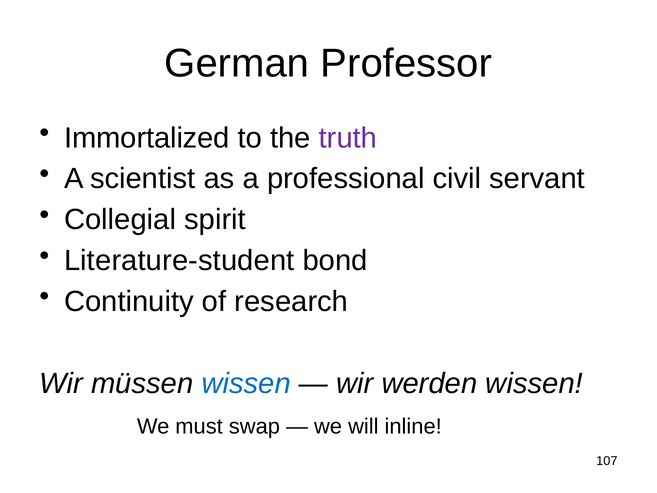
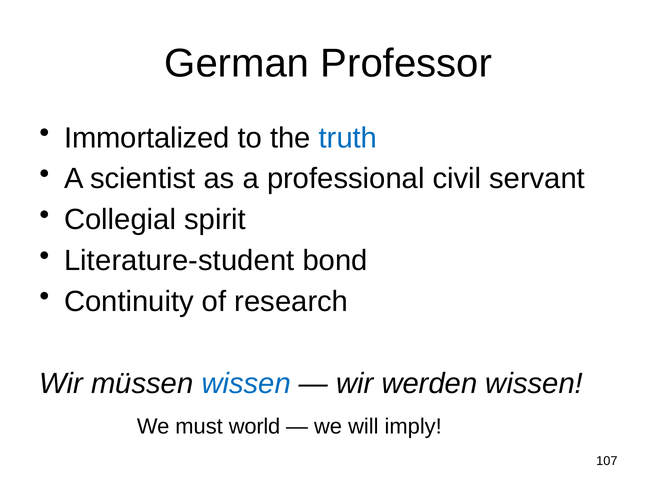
truth colour: purple -> blue
swap: swap -> world
inline: inline -> imply
